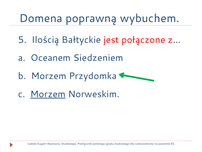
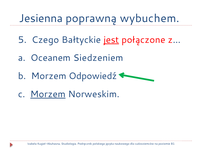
Domena: Domena -> Jesienna
Ilością: Ilością -> Czego
jest underline: none -> present
Przydomka: Przydomka -> Odpowiedź
